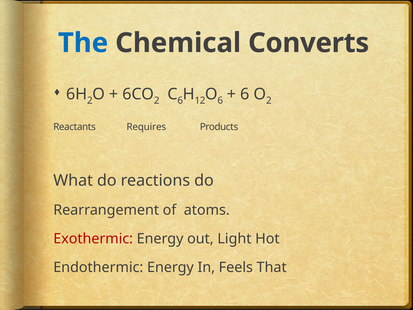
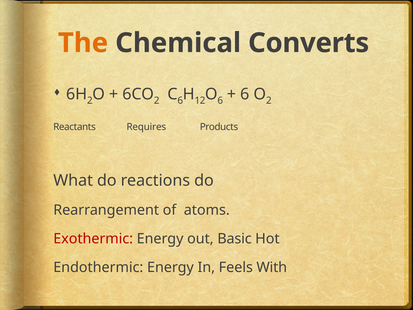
The colour: blue -> orange
Light: Light -> Basic
That: That -> With
